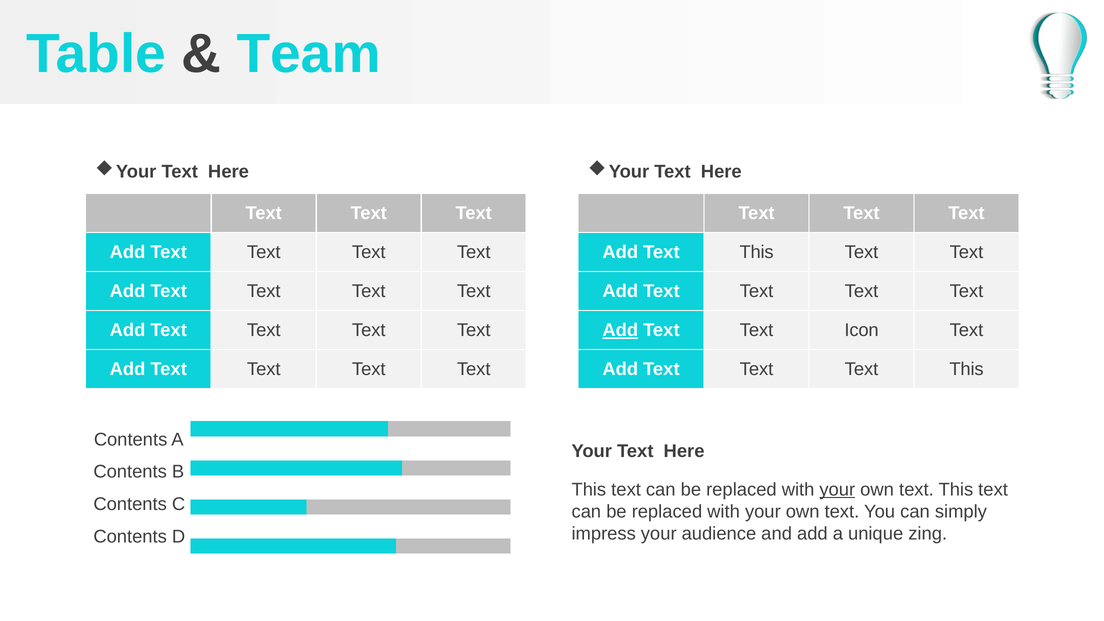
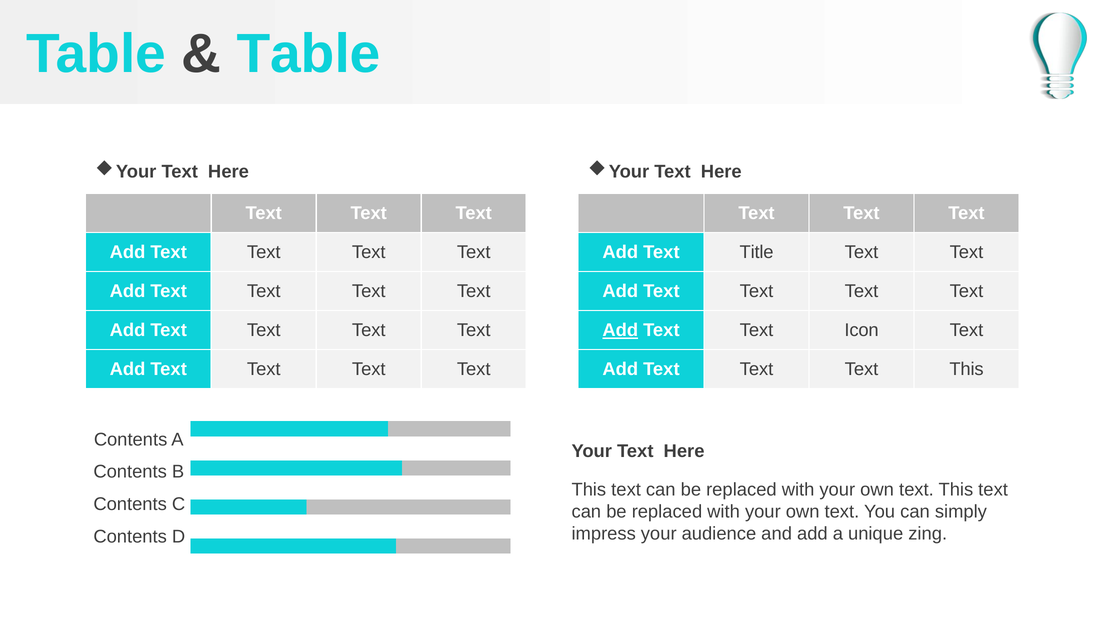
Team at (309, 54): Team -> Table
Add Text This: This -> Title
your at (837, 490) underline: present -> none
